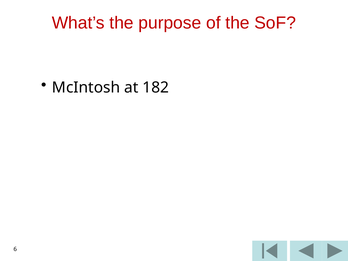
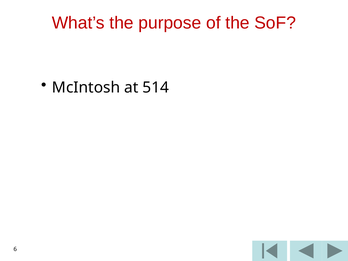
182: 182 -> 514
